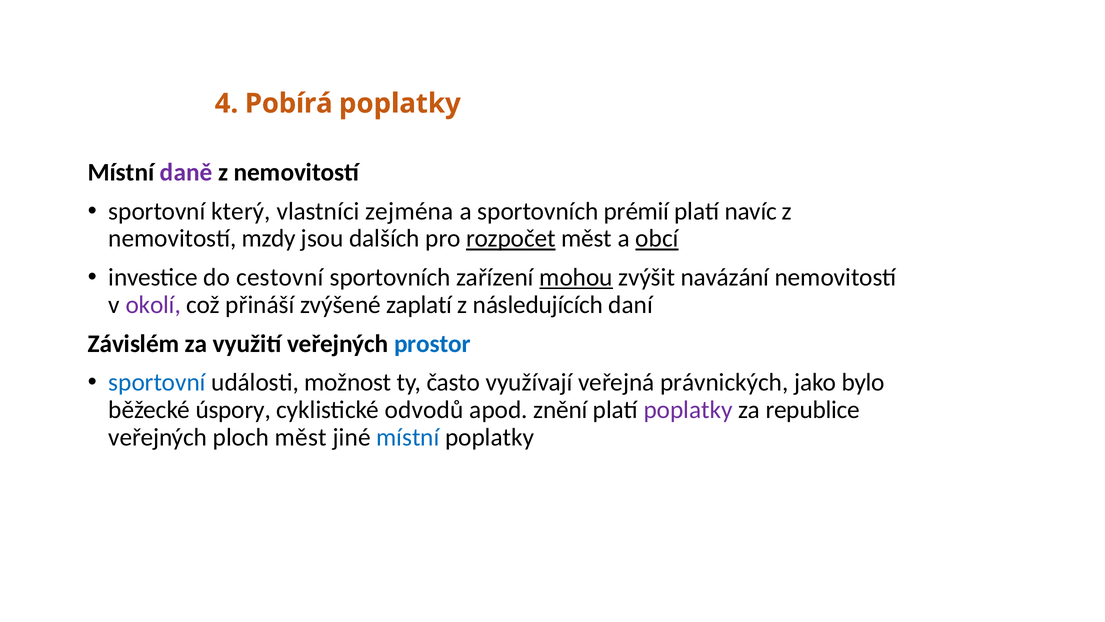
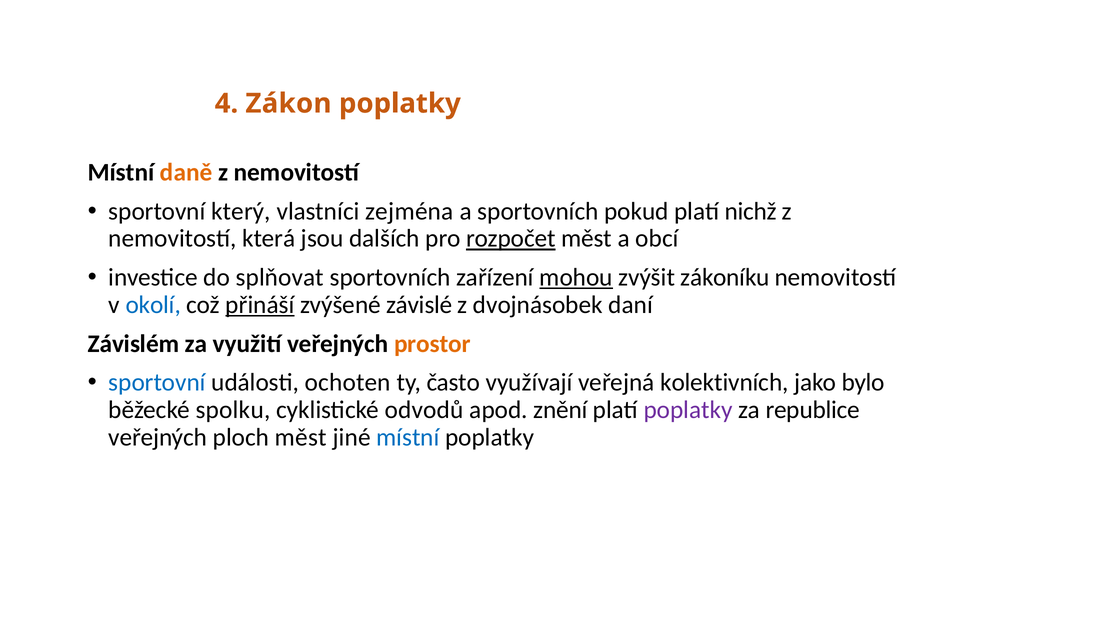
Pobírá: Pobírá -> Zákon
daně colour: purple -> orange
prémií: prémií -> pokud
navíc: navíc -> nichž
mzdy: mzdy -> která
obcí underline: present -> none
cestovní: cestovní -> splňovat
navázání: navázání -> zákoníku
okolí colour: purple -> blue
přináší underline: none -> present
zaplatí: zaplatí -> závislé
následujících: následujících -> dvojnásobek
prostor colour: blue -> orange
možnost: možnost -> ochoten
právnických: právnických -> kolektivních
úspory: úspory -> spolku
